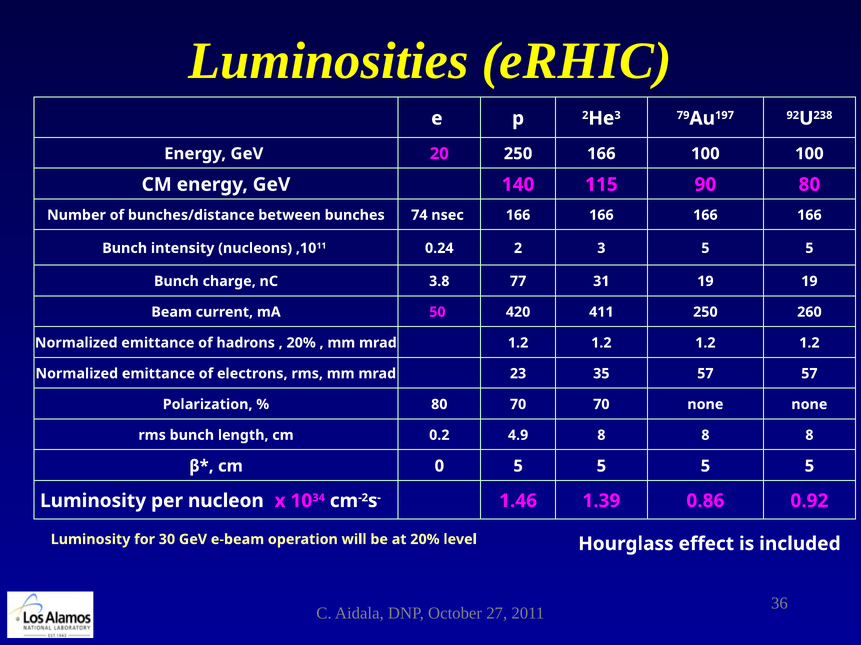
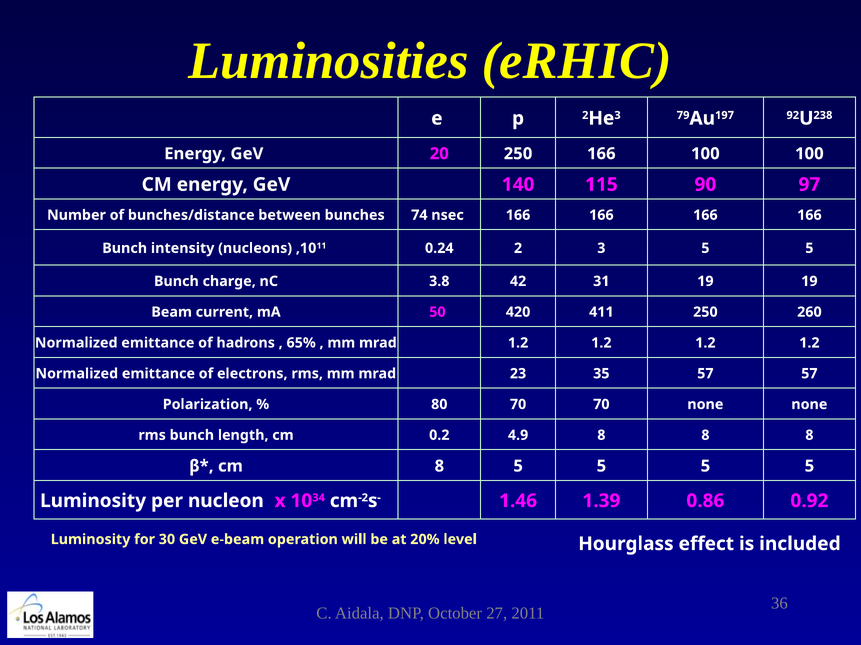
90 80: 80 -> 97
77: 77 -> 42
20% at (301, 343): 20% -> 65%
cm 0: 0 -> 8
